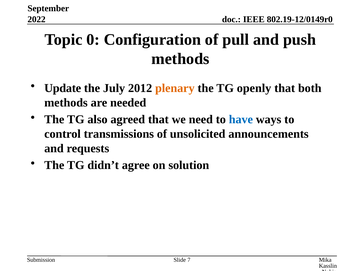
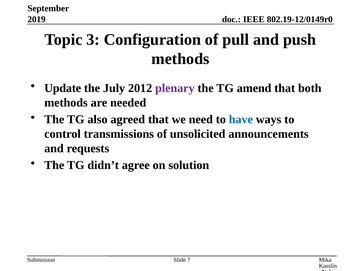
2022: 2022 -> 2019
0: 0 -> 3
plenary colour: orange -> purple
openly: openly -> amend
